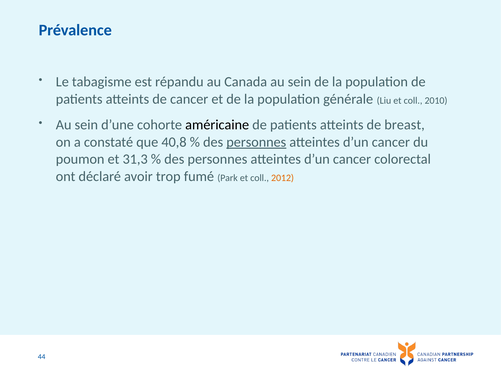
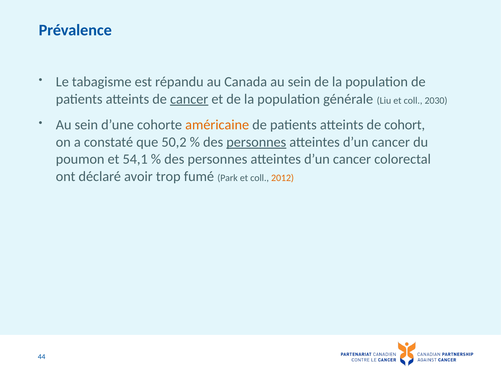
cancer at (189, 99) underline: none -> present
2010: 2010 -> 2030
américaine colour: black -> orange
breast: breast -> cohort
40,8: 40,8 -> 50,2
31,3: 31,3 -> 54,1
